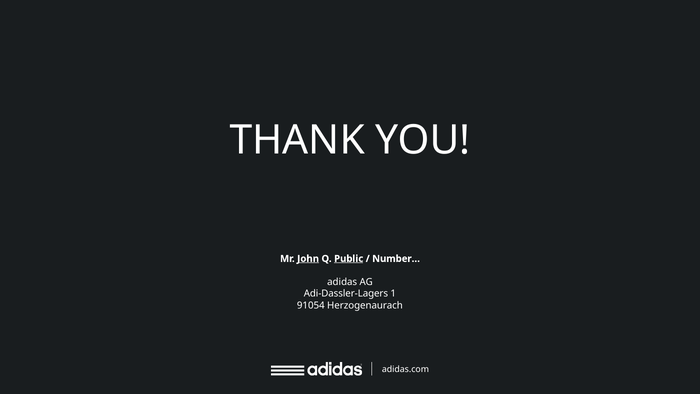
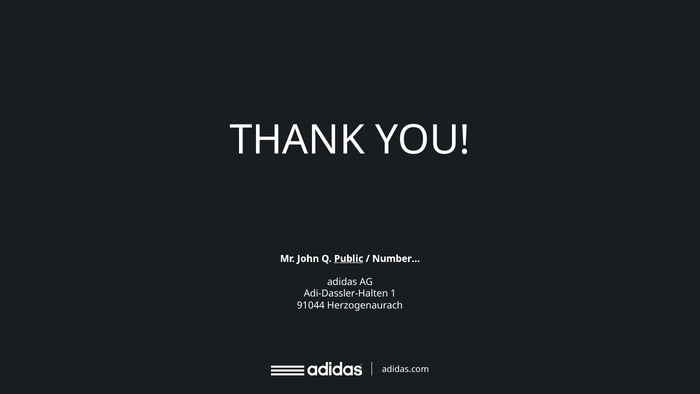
John underline: present -> none
Adi-Dassler-Lagers: Adi-Dassler-Lagers -> Adi-Dassler-Halten
91054: 91054 -> 91044
